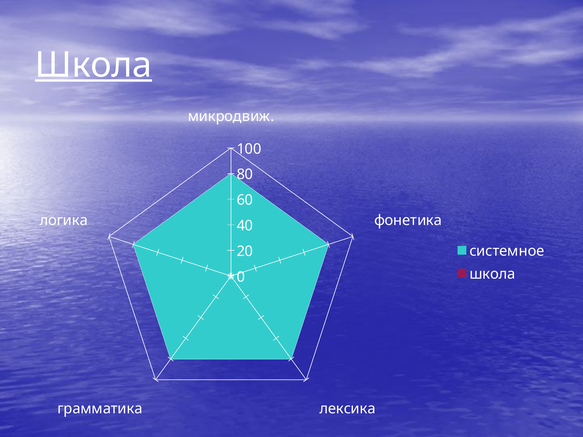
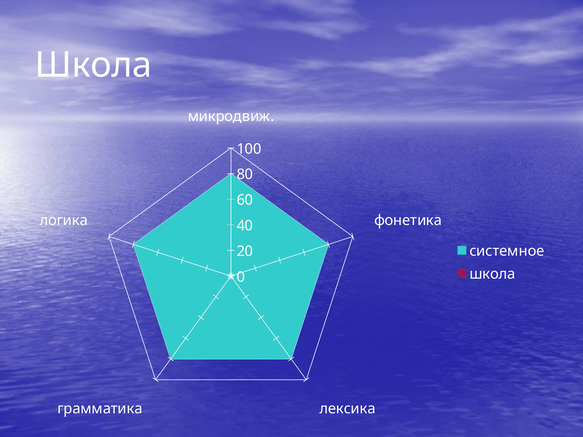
Школа at (94, 65) underline: present -> none
